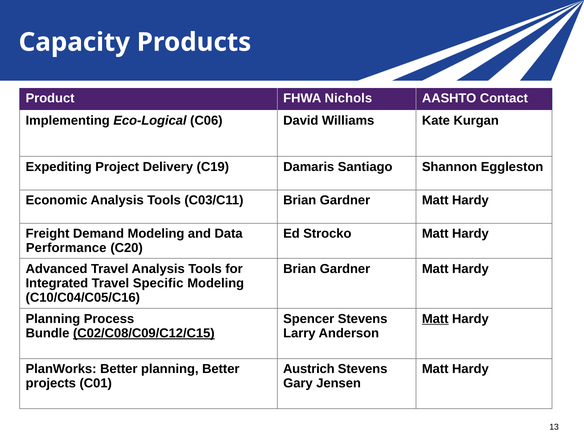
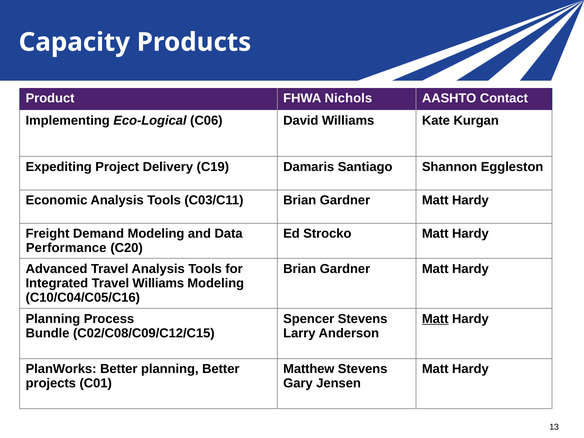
Travel Specific: Specific -> Williams
C02/C08/C09/C12/C15 underline: present -> none
Austrich: Austrich -> Matthew
